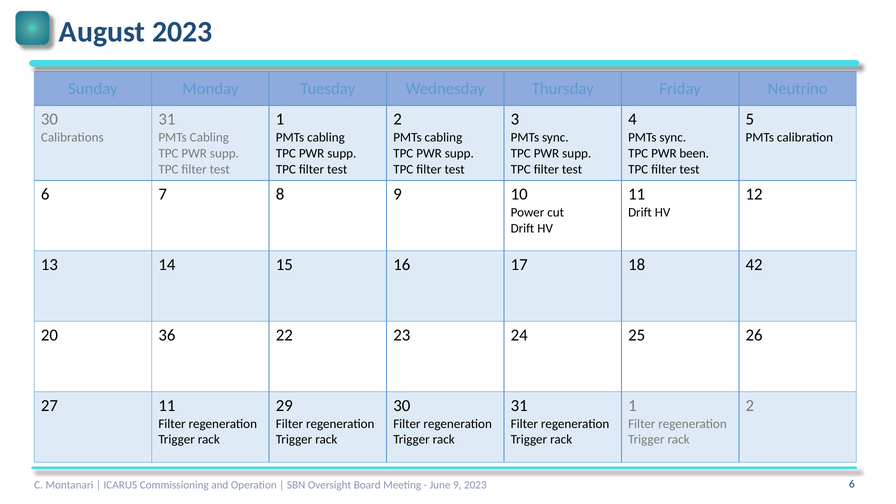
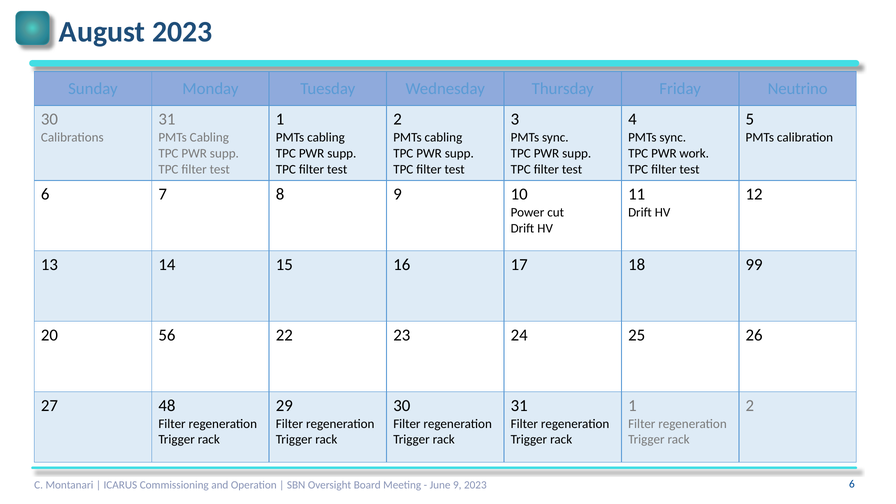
been: been -> work
42: 42 -> 99
36: 36 -> 56
27 11: 11 -> 48
